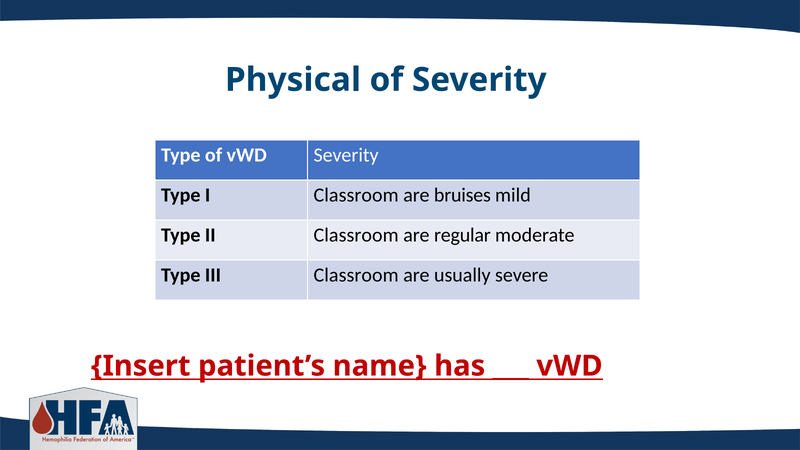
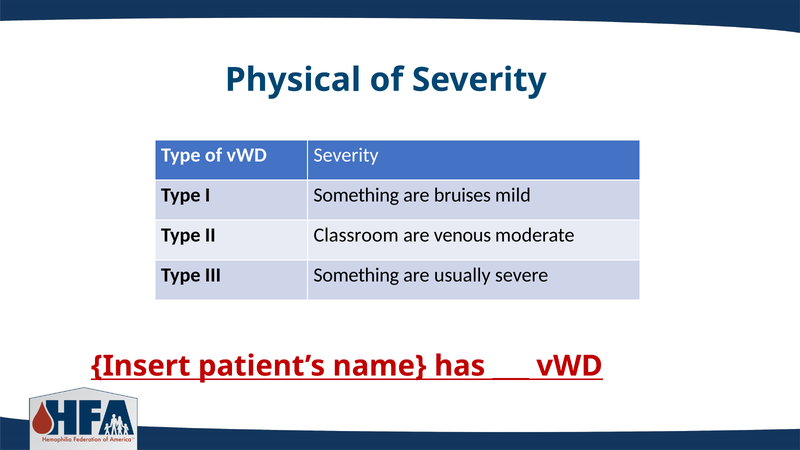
I Classroom: Classroom -> Something
regular: regular -> venous
III Classroom: Classroom -> Something
